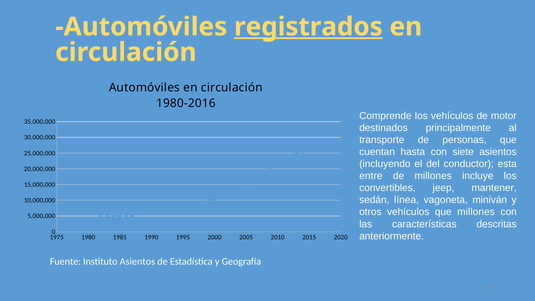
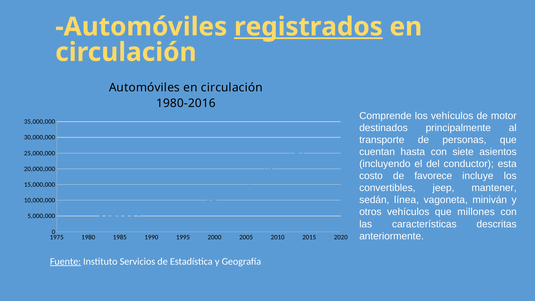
entre: entre -> costo
de millones: millones -> favorece
Fuente underline: none -> present
Instituto Asientos: Asientos -> Servicios
